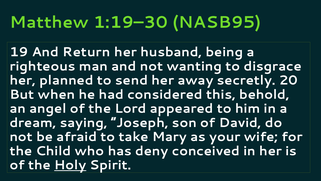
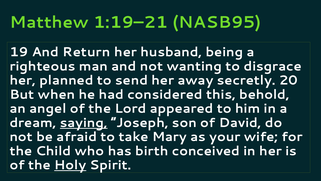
1:19–30: 1:19–30 -> 1:19–21
saying underline: none -> present
deny: deny -> birth
